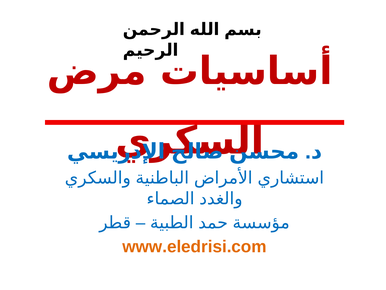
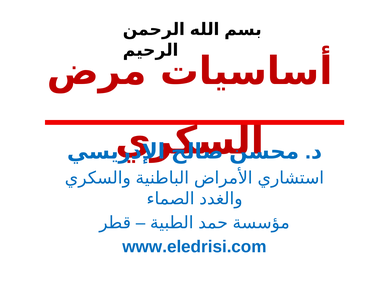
www.eledrisi.com colour: orange -> blue
